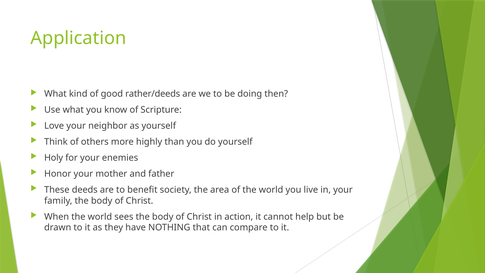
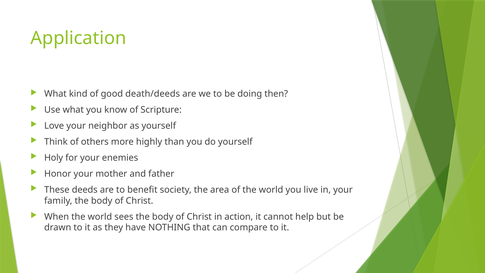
rather/deeds: rather/deeds -> death/deeds
